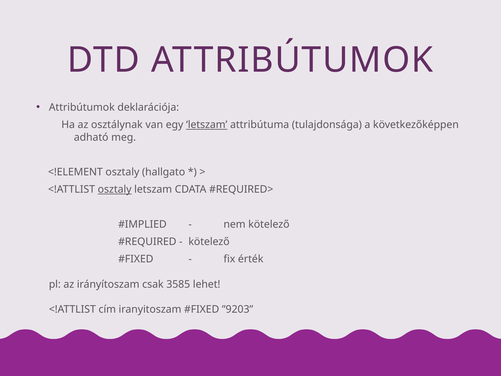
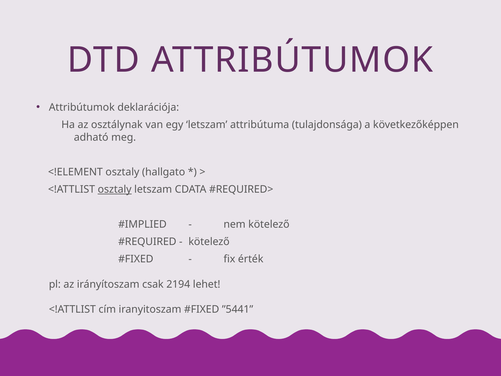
letszam at (207, 125) underline: present -> none
3585: 3585 -> 2194
”9203: ”9203 -> ”5441
